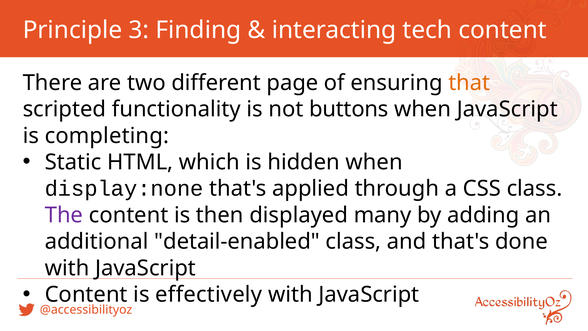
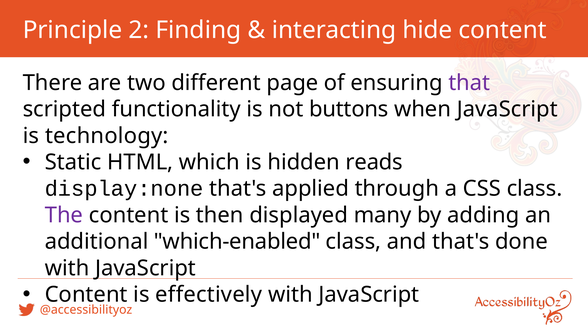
3: 3 -> 2
tech: tech -> hide
that colour: orange -> purple
completing: completing -> technology
hidden when: when -> reads
detail-enabled: detail-enabled -> which-enabled
